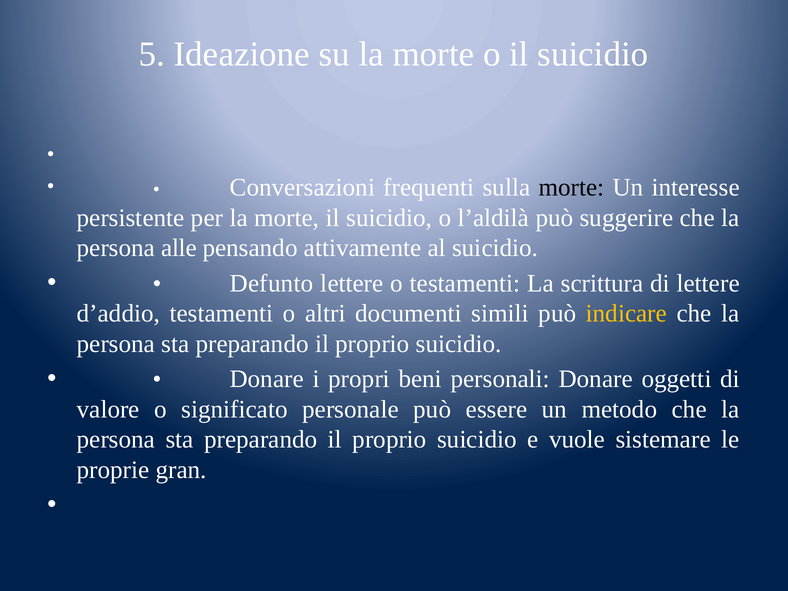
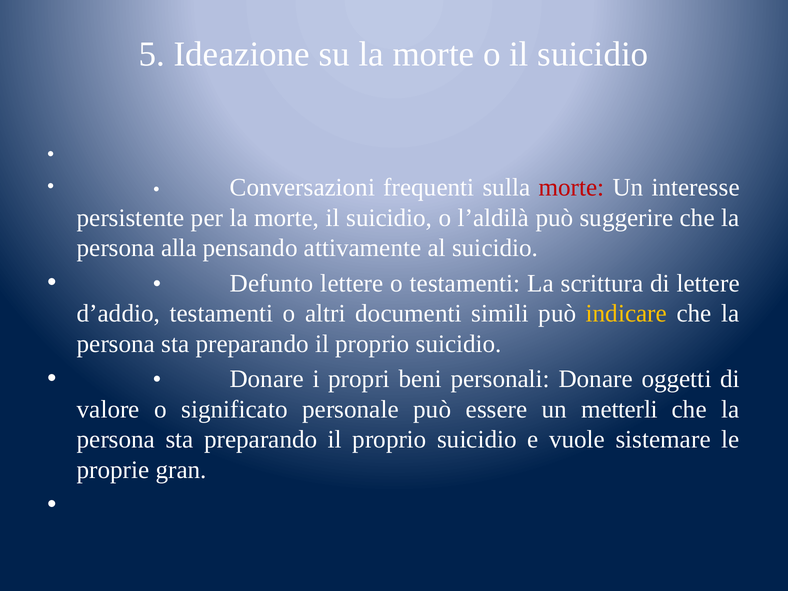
morte at (571, 188) colour: black -> red
alle: alle -> alla
metodo: metodo -> metterli
